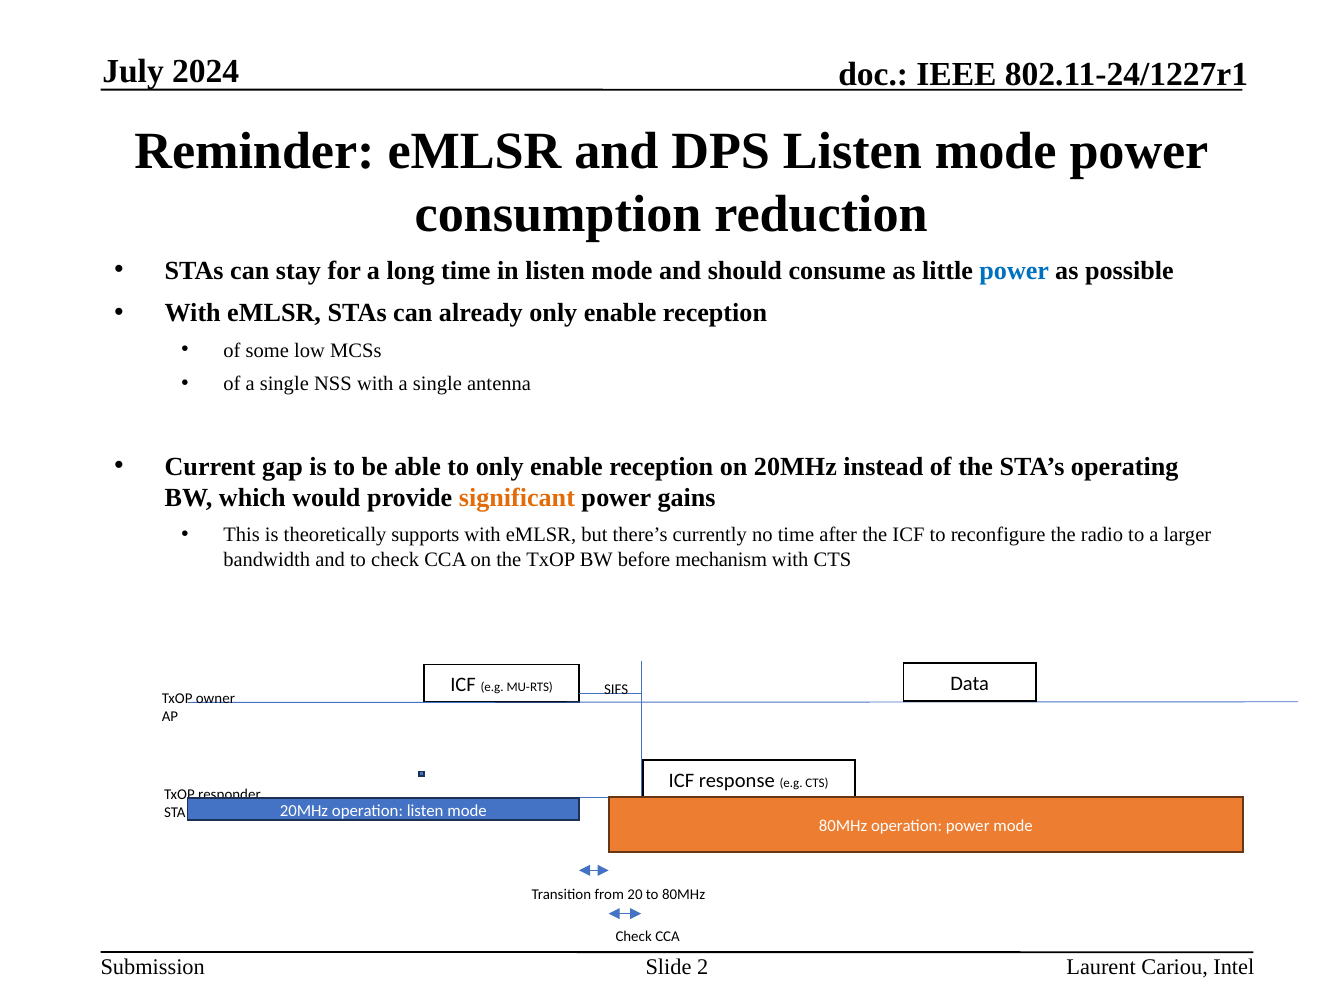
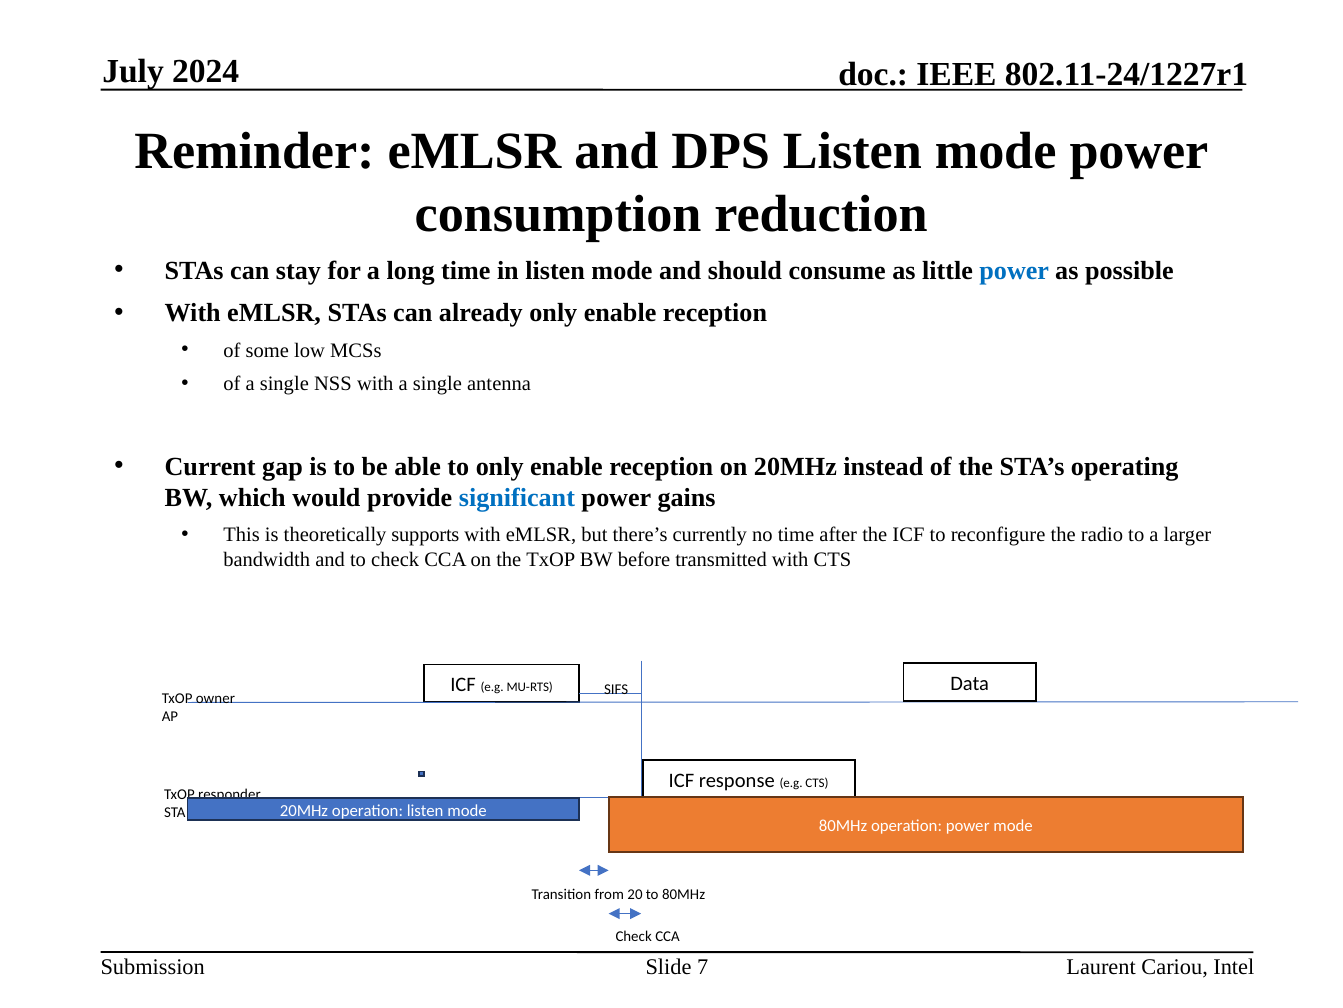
significant colour: orange -> blue
mechanism: mechanism -> transmitted
2: 2 -> 7
